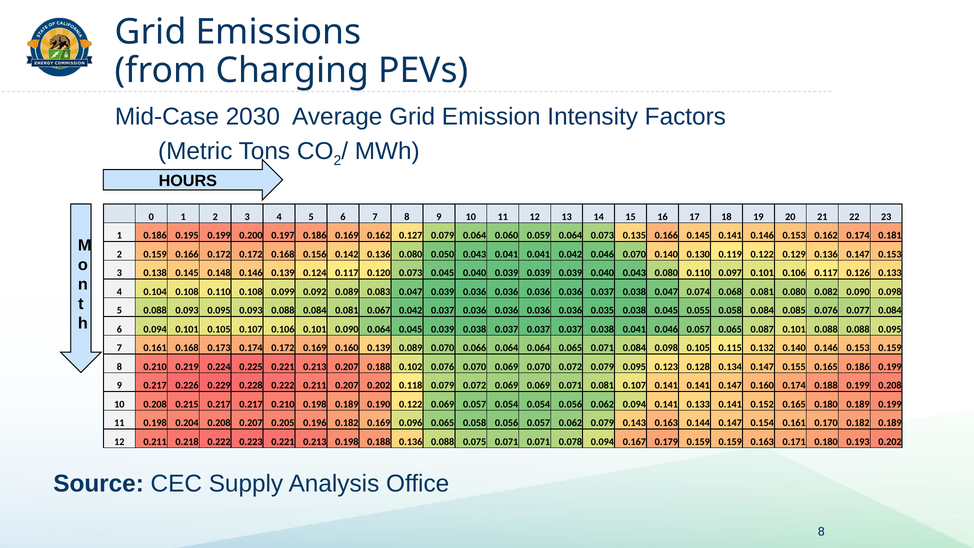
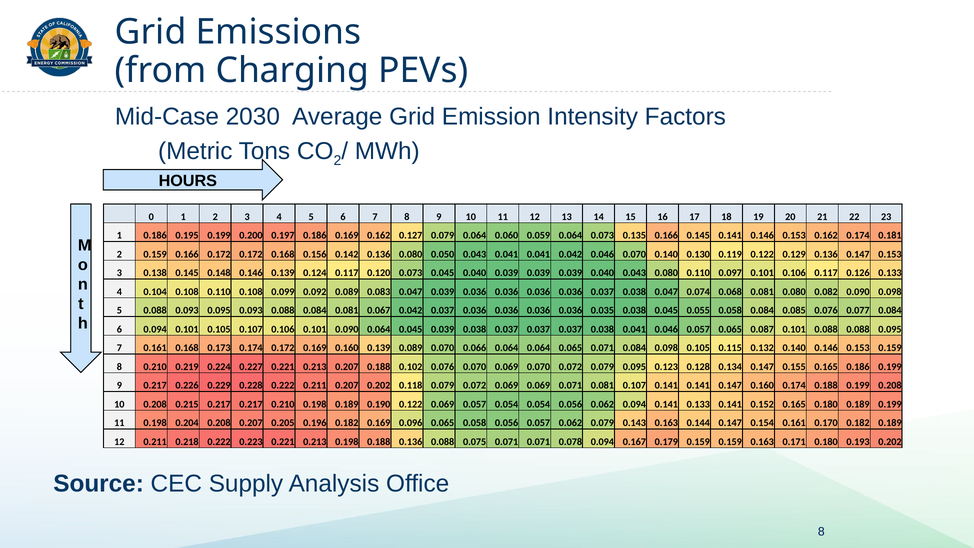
0.225: 0.225 -> 0.227
